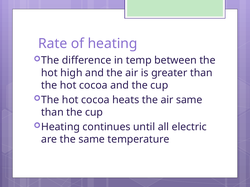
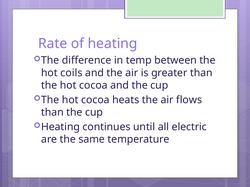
high: high -> coils
air same: same -> flows
